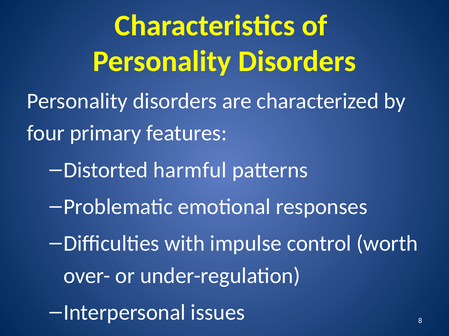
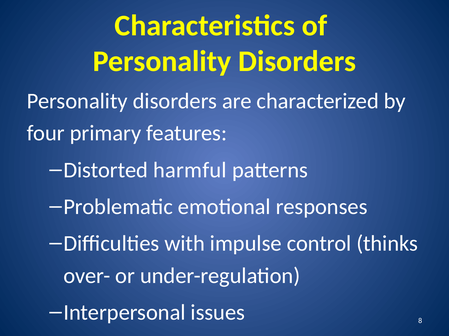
worth: worth -> thinks
